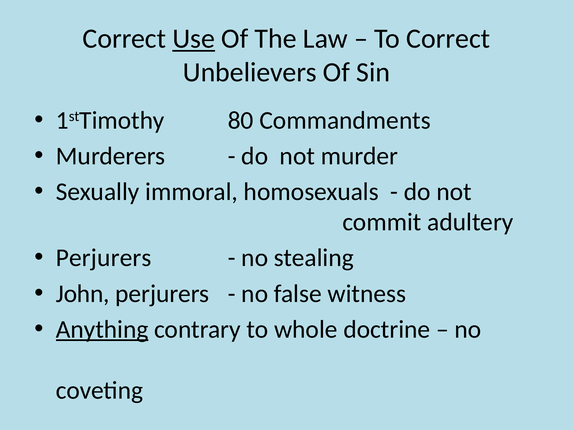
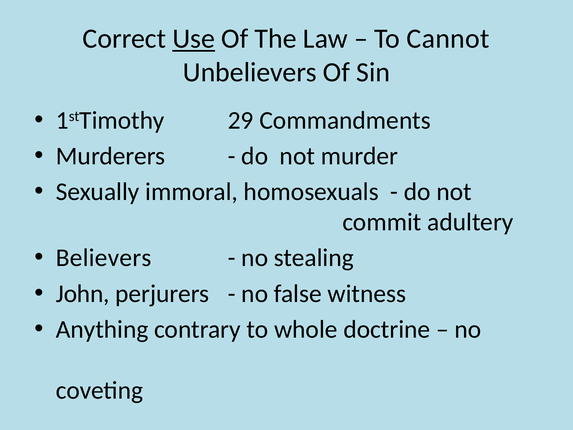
To Correct: Correct -> Cannot
80: 80 -> 29
Perjurers at (104, 258): Perjurers -> Believers
Anything underline: present -> none
